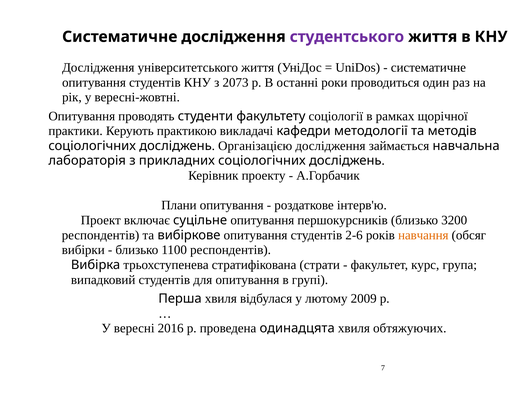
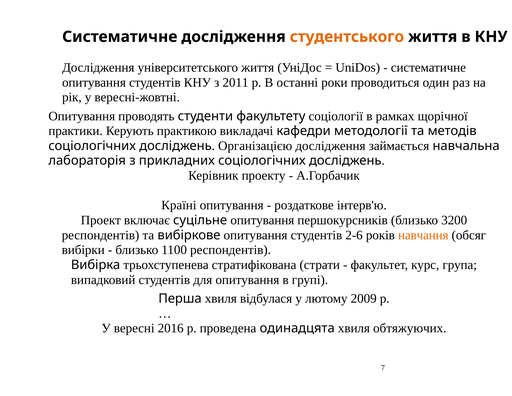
студентського colour: purple -> orange
2073: 2073 -> 2011
Плани: Плани -> Країні
